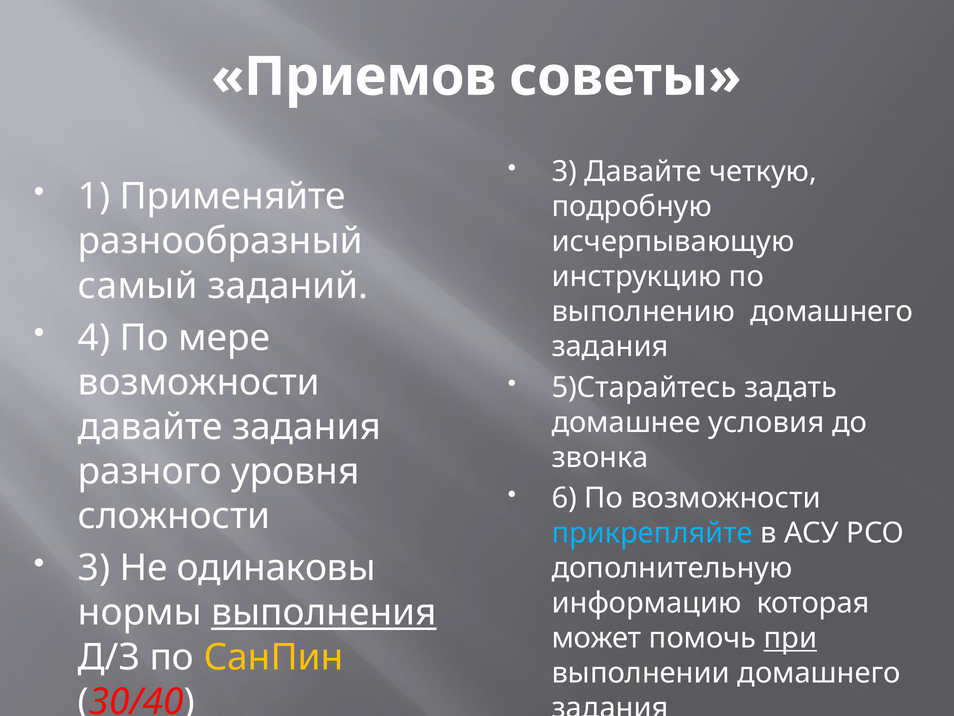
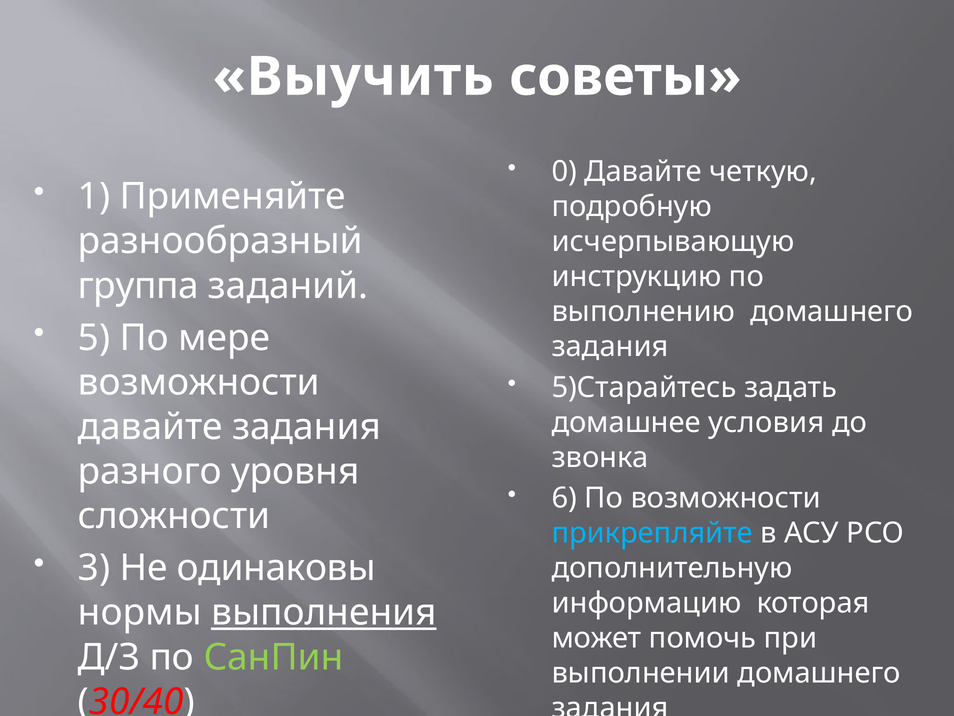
Приемов: Приемов -> Выучить
3 at (564, 172): 3 -> 0
самый: самый -> группа
4: 4 -> 5
при underline: present -> none
СанПин colour: yellow -> light green
